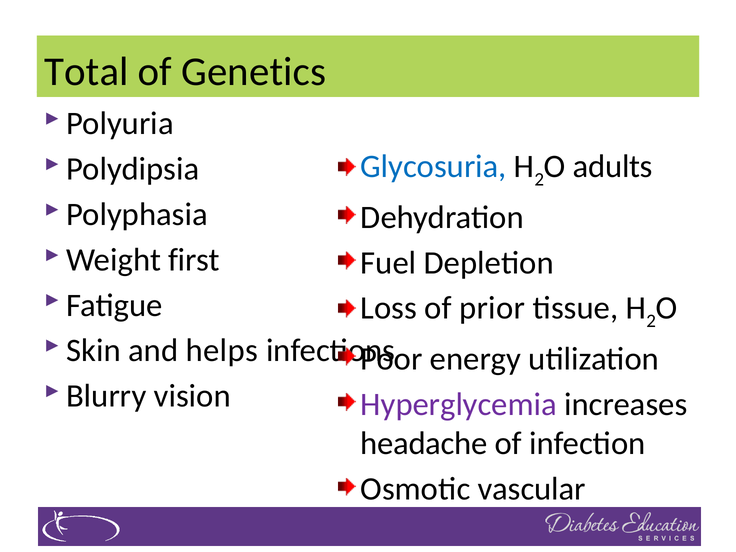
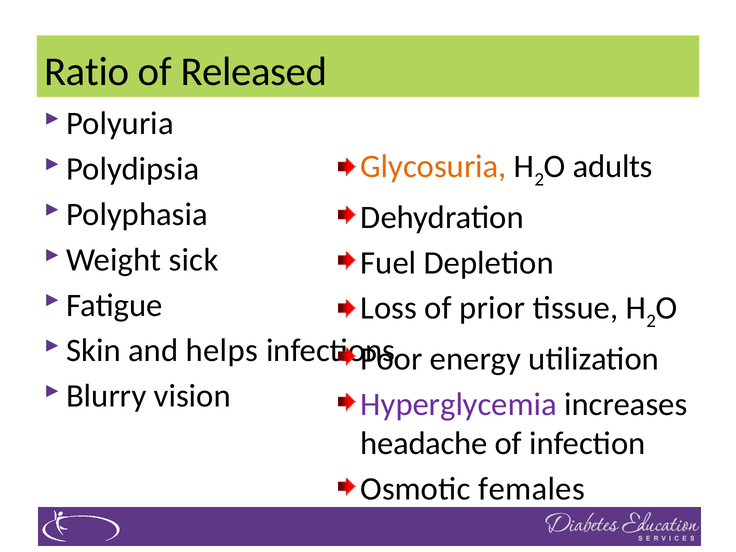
Total: Total -> Ratio
Genetics: Genetics -> Released
Glycosuria colour: blue -> orange
first: first -> sick
vascular: vascular -> females
